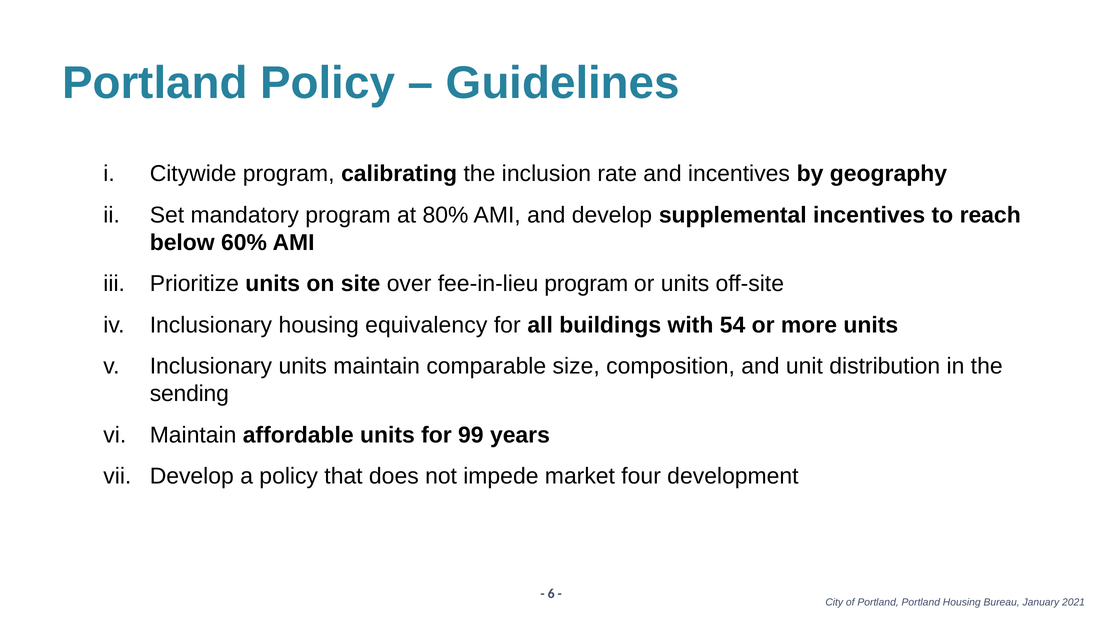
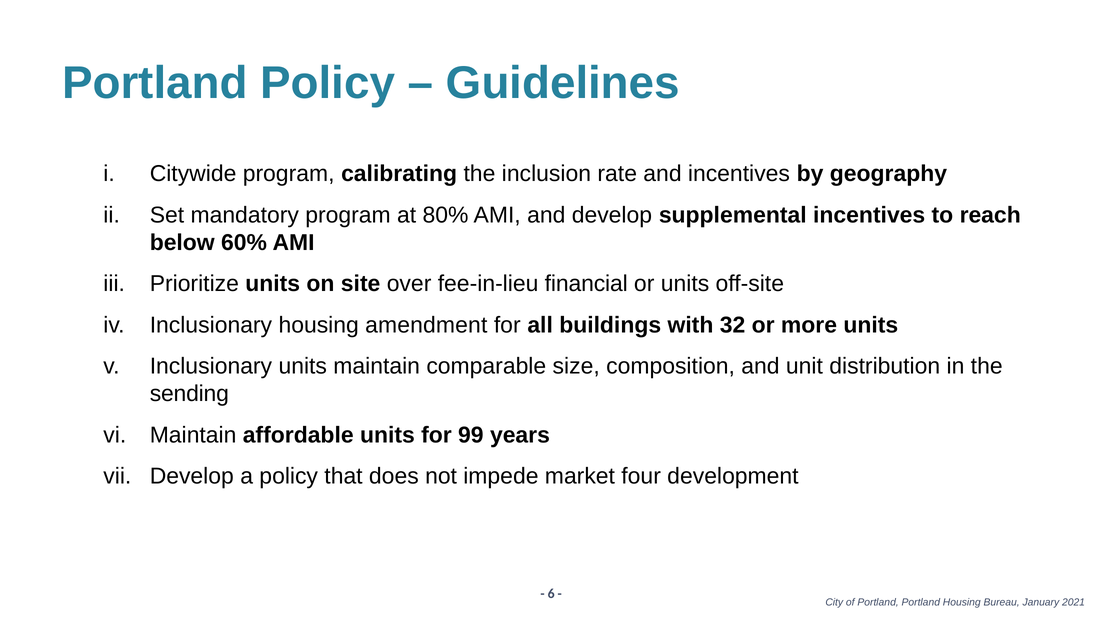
fee-in-lieu program: program -> financial
equivalency: equivalency -> amendment
54: 54 -> 32
